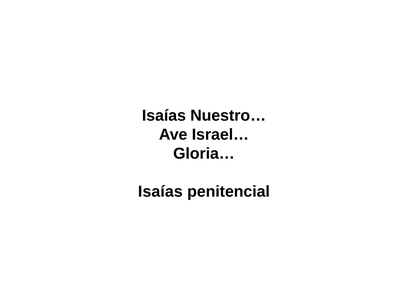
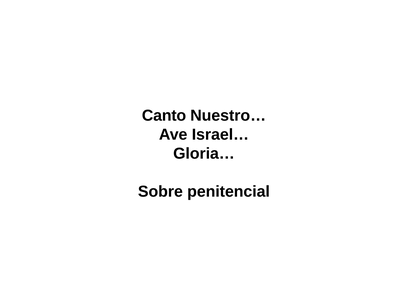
Isaías at (164, 115): Isaías -> Canto
Isaías at (160, 192): Isaías -> Sobre
